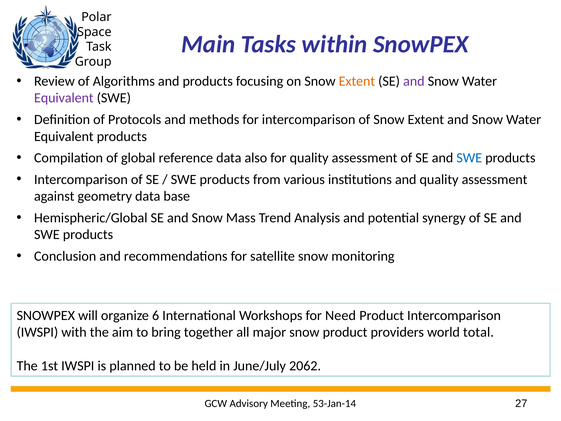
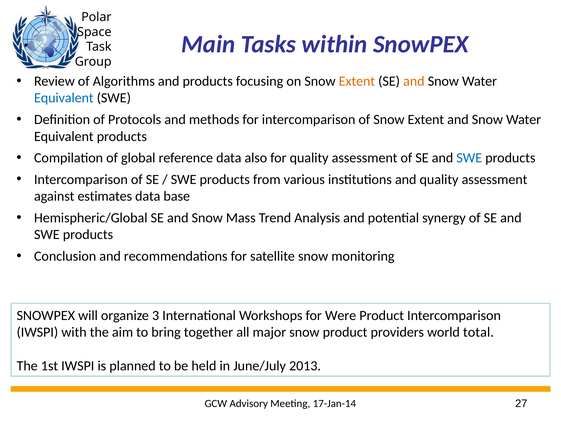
and at (414, 81) colour: purple -> orange
Equivalent at (64, 98) colour: purple -> blue
geometry: geometry -> estimates
6: 6 -> 3
Need: Need -> Were
2062: 2062 -> 2013
53-Jan-14: 53-Jan-14 -> 17-Jan-14
